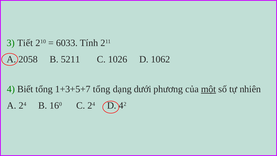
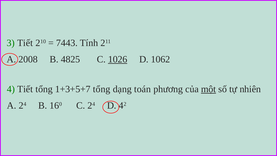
6033: 6033 -> 7443
2058: 2058 -> 2008
5211: 5211 -> 4825
1026 underline: none -> present
4 Biết: Biết -> Tiết
dưới: dưới -> toán
